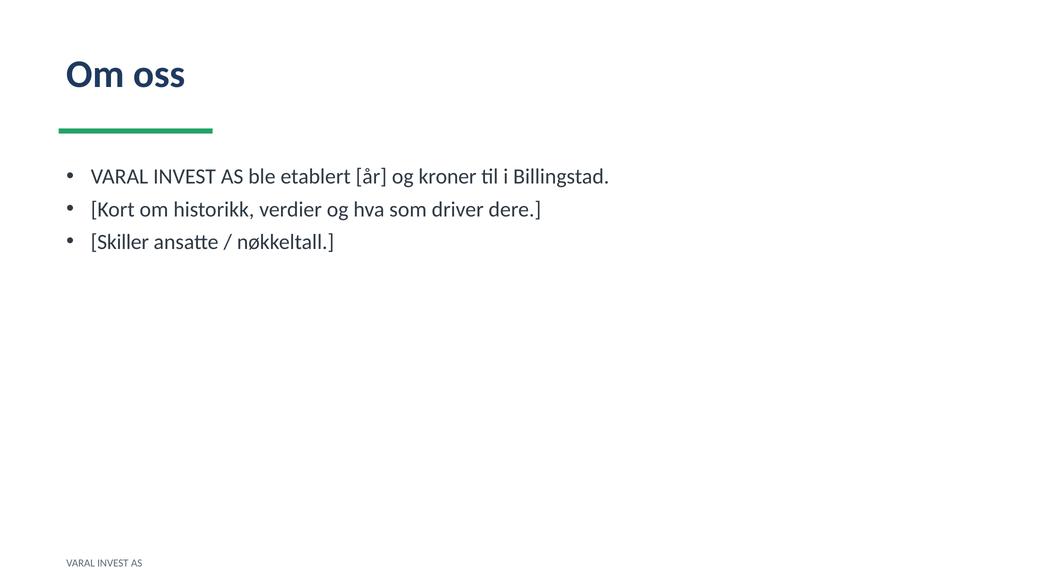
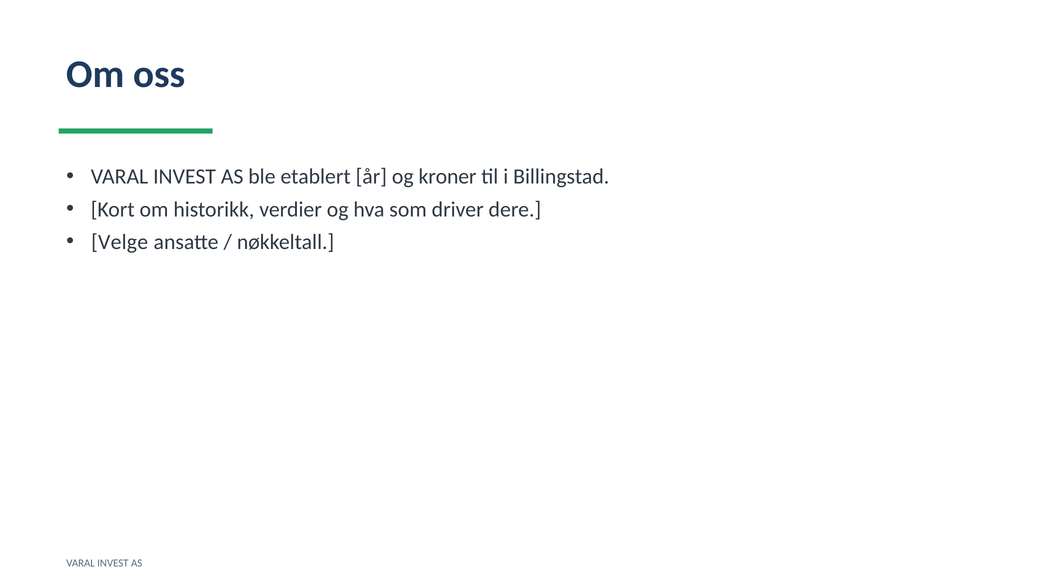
Skiller: Skiller -> Velge
